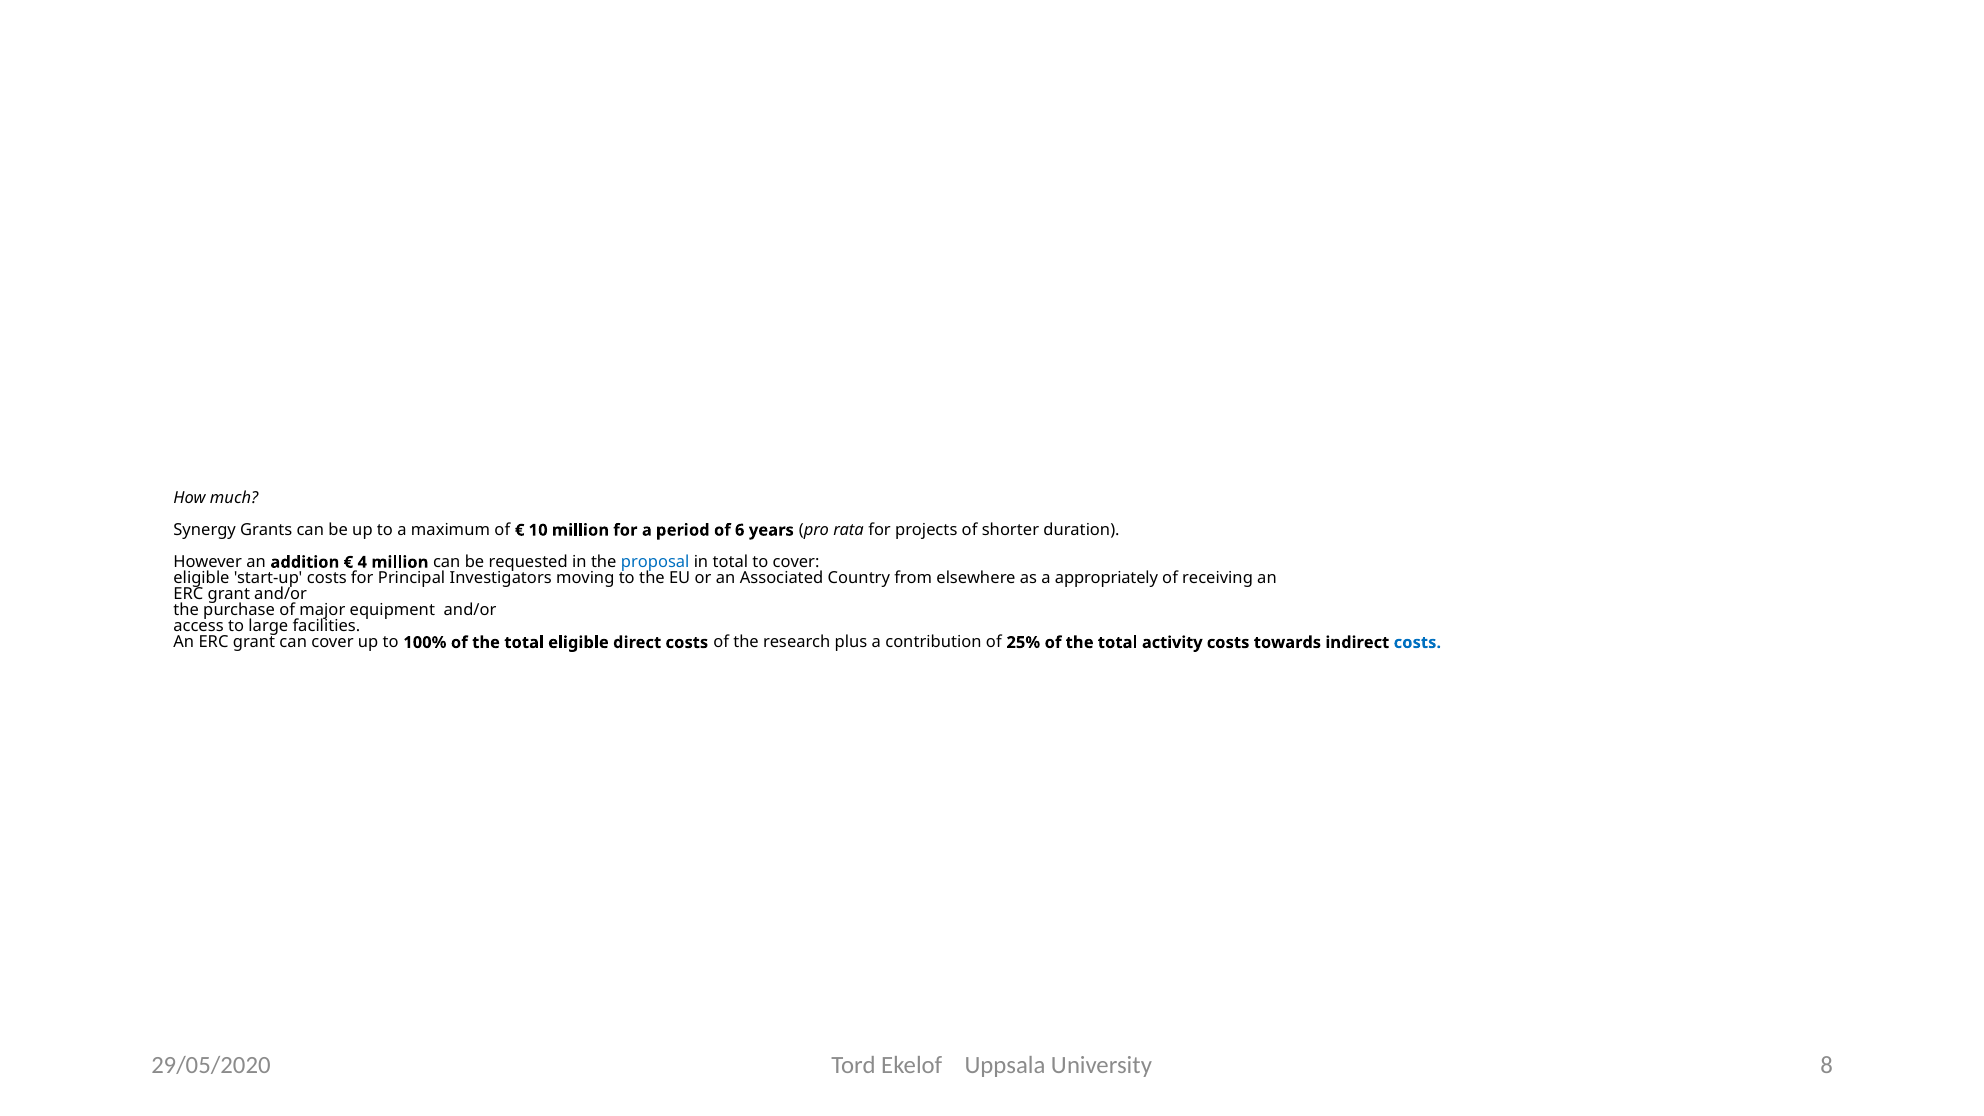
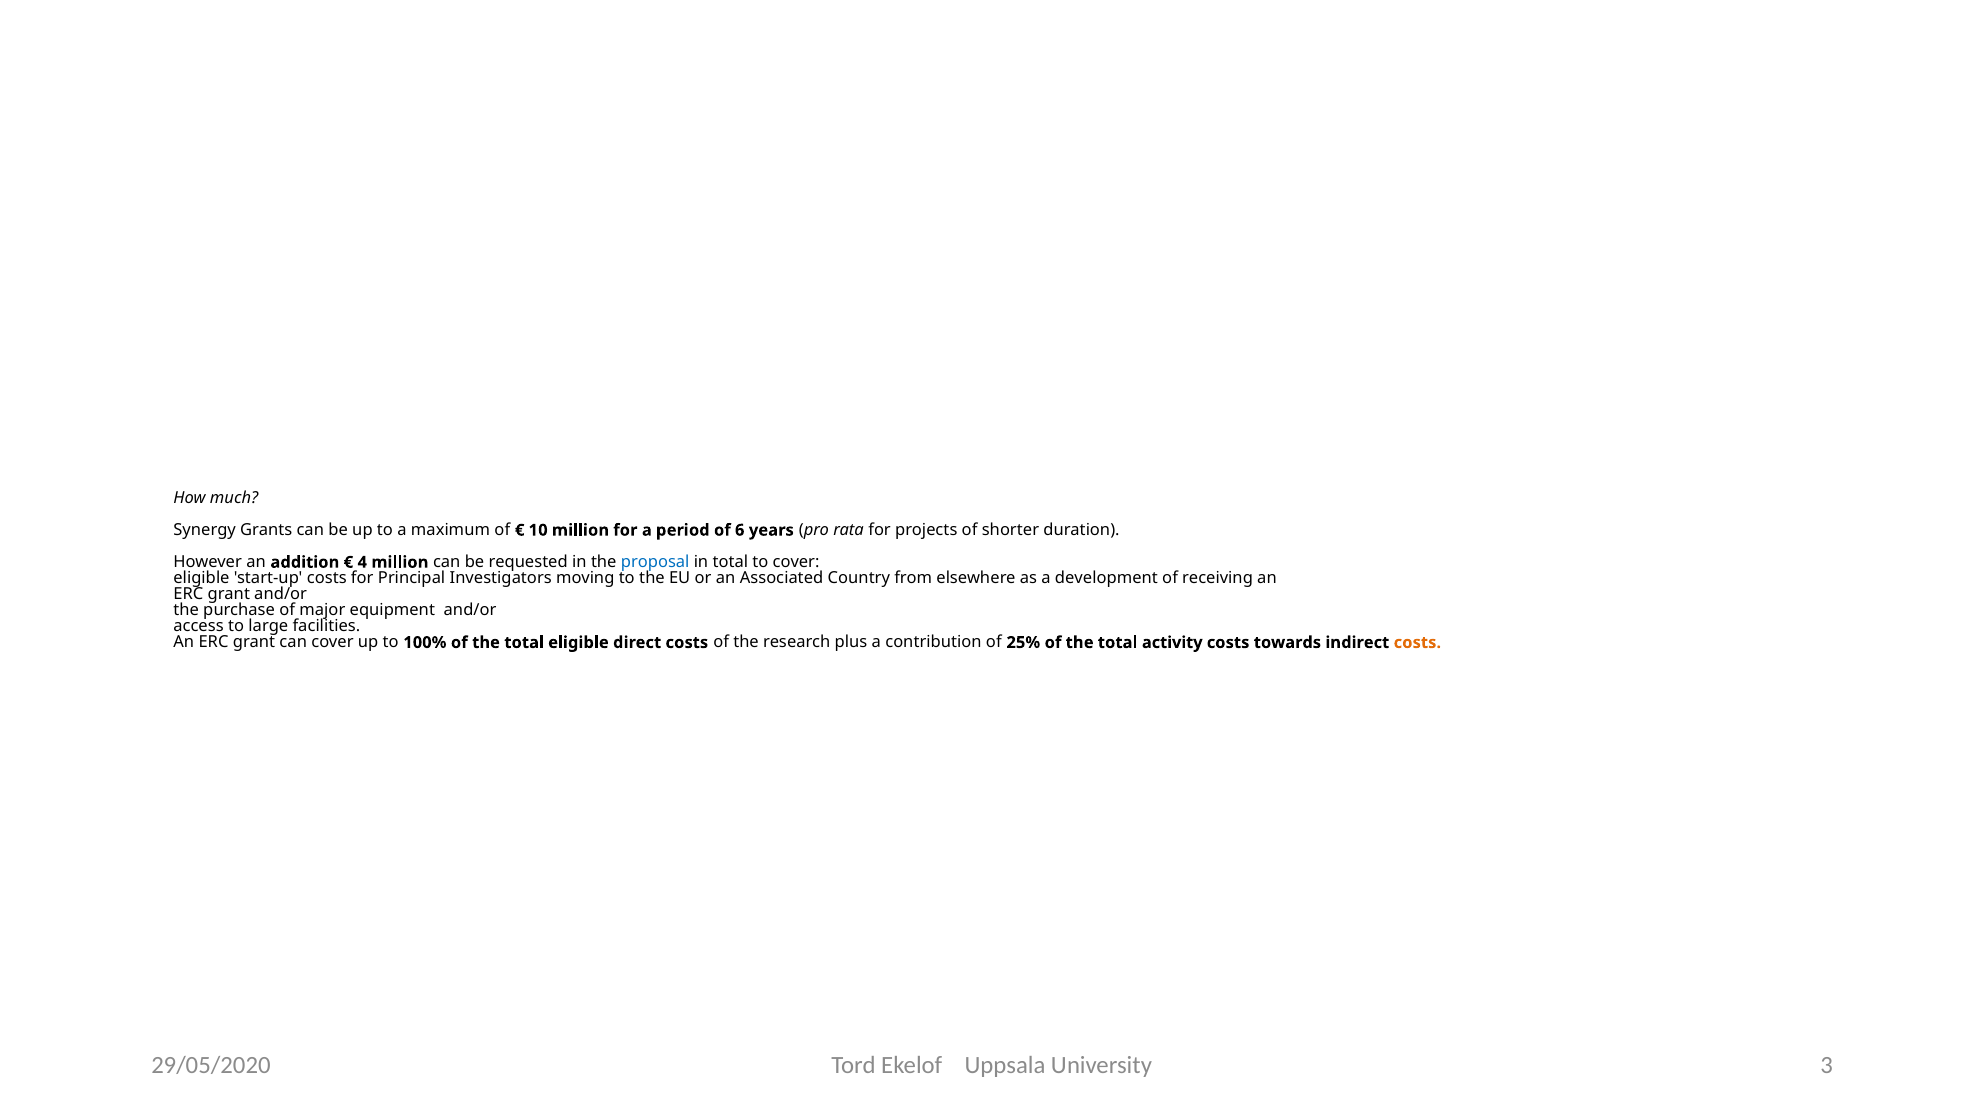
appropriately: appropriately -> development
costs at (1417, 643) colour: blue -> orange
8: 8 -> 3
